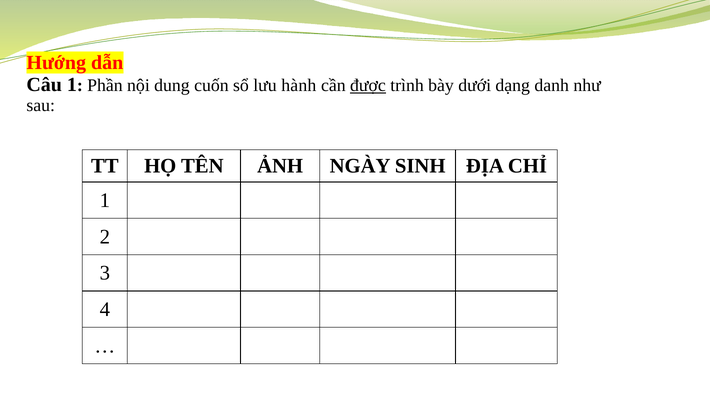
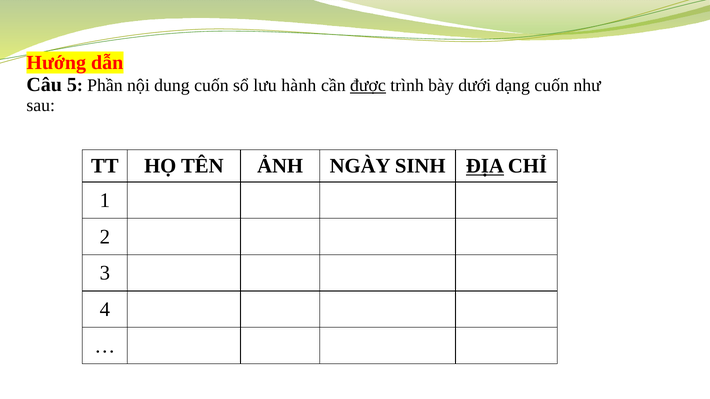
Câu 1: 1 -> 5
dạng danh: danh -> cuốn
ĐỊA underline: none -> present
